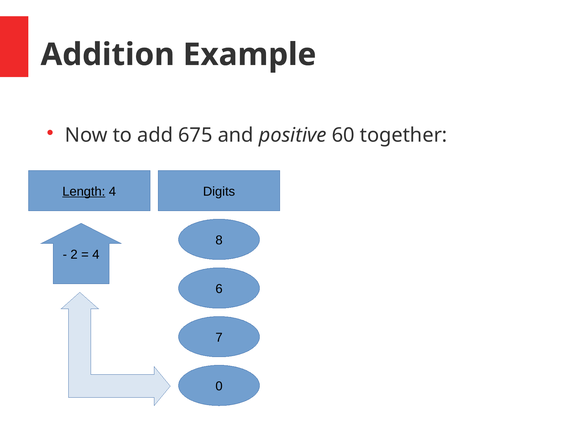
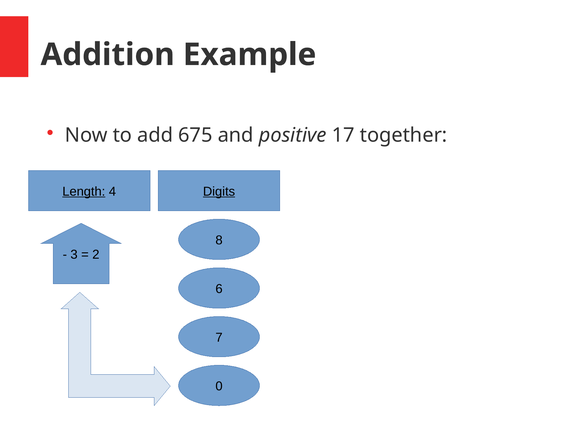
60: 60 -> 17
Digits underline: none -> present
2: 2 -> 3
4 at (96, 254): 4 -> 2
